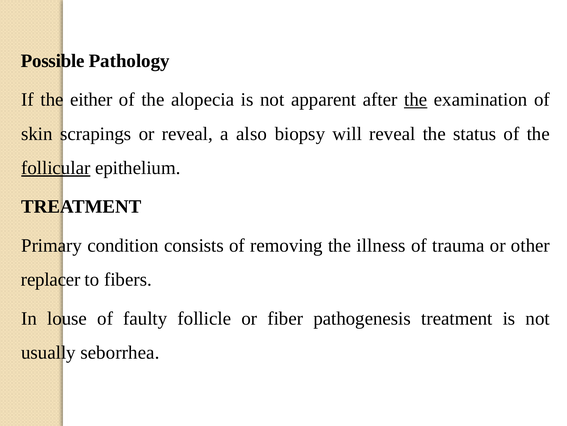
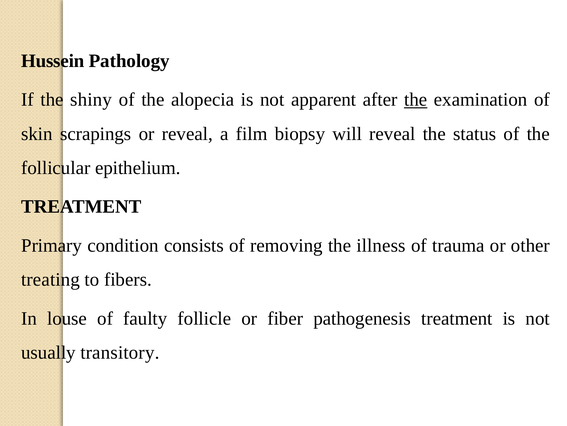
Possible: Possible -> Hussein
either: either -> shiny
also: also -> film
follicular underline: present -> none
replacer: replacer -> treating
seborrhea: seborrhea -> transitory
